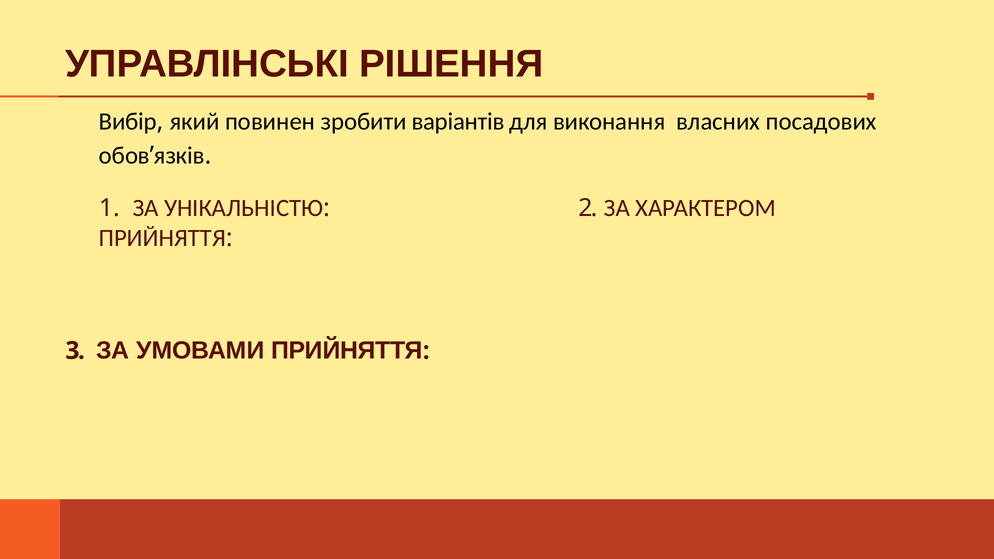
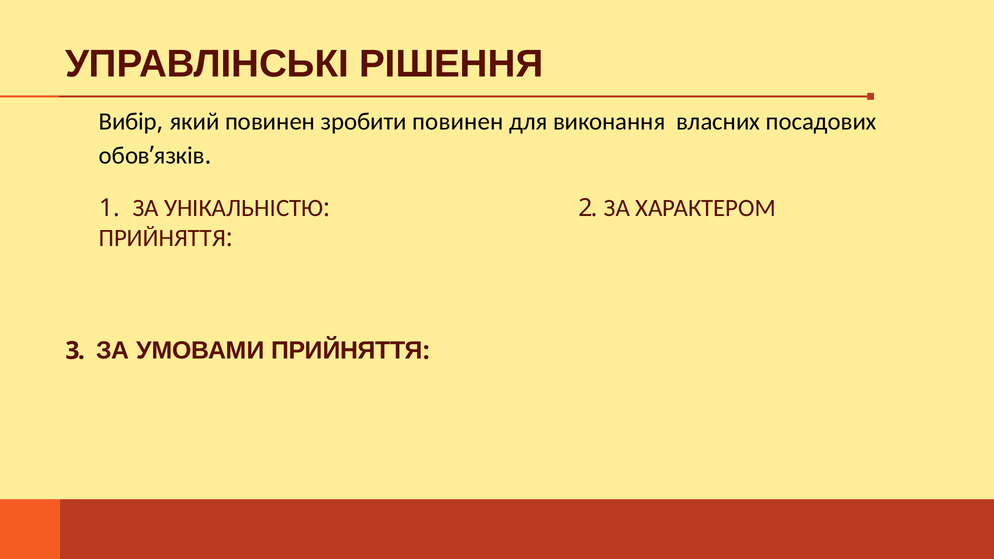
зробити варіантів: варіантів -> повинен
